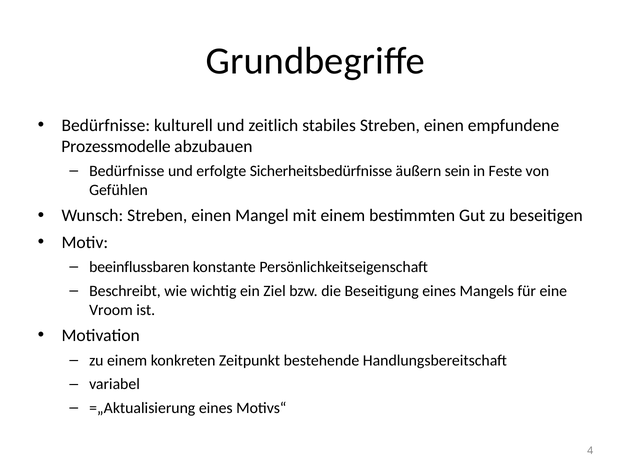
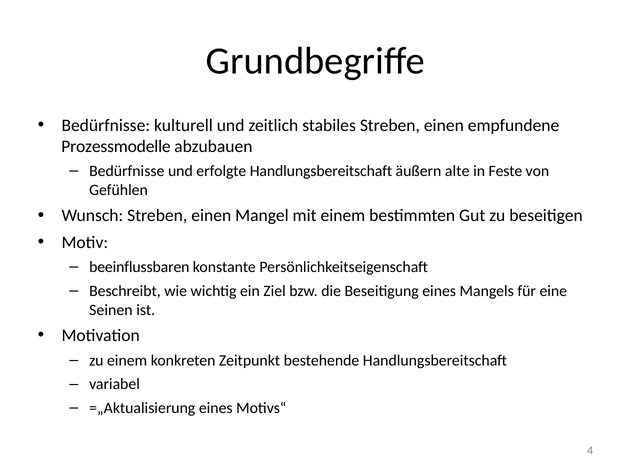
erfolgte Sicherheitsbedürfnisse: Sicherheitsbedürfnisse -> Handlungsbereitschaft
sein: sein -> alte
Vroom: Vroom -> Seinen
